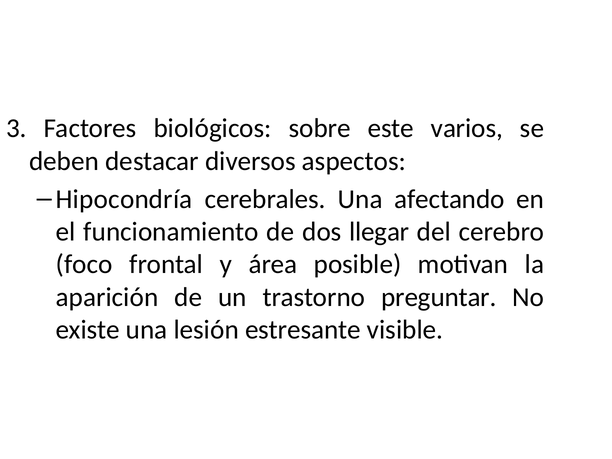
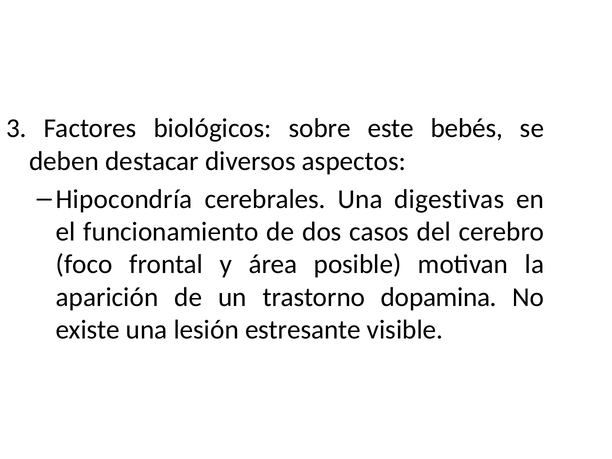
varios: varios -> bebés
afectando: afectando -> digestivas
llegar: llegar -> casos
preguntar: preguntar -> dopamina
